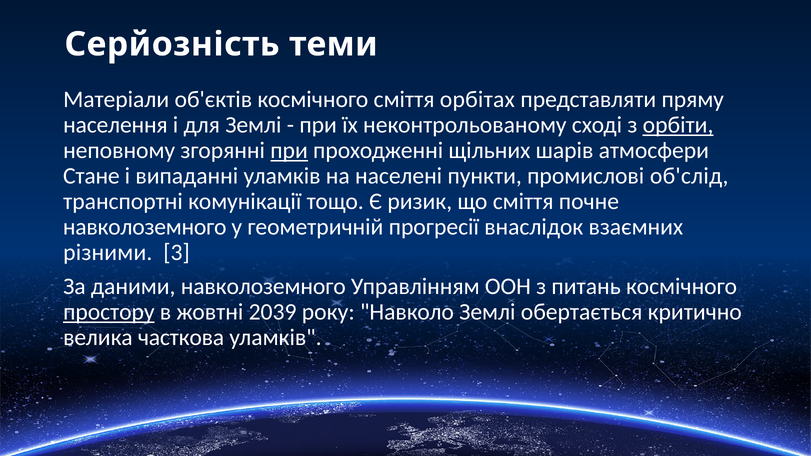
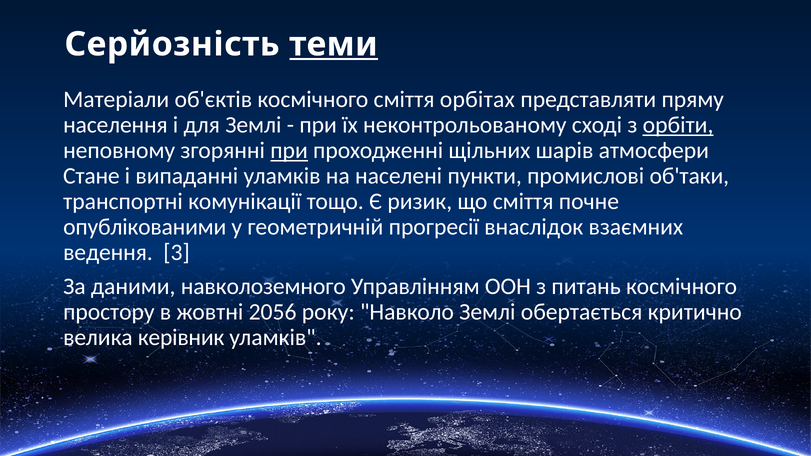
теми underline: none -> present
об'слід: об'слід -> об'таки
навколоземного at (145, 227): навколоземного -> опублікованими
різними: різними -> ведення
простору underline: present -> none
2039: 2039 -> 2056
часткова: часткова -> керівник
